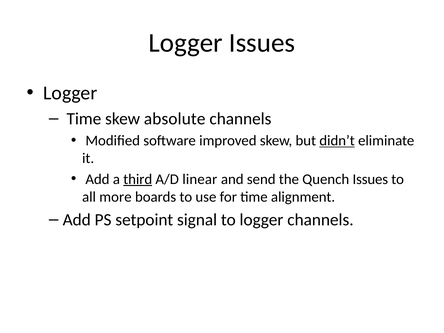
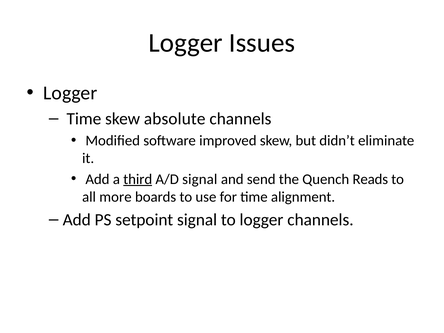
didn’t underline: present -> none
A/D linear: linear -> signal
Quench Issues: Issues -> Reads
